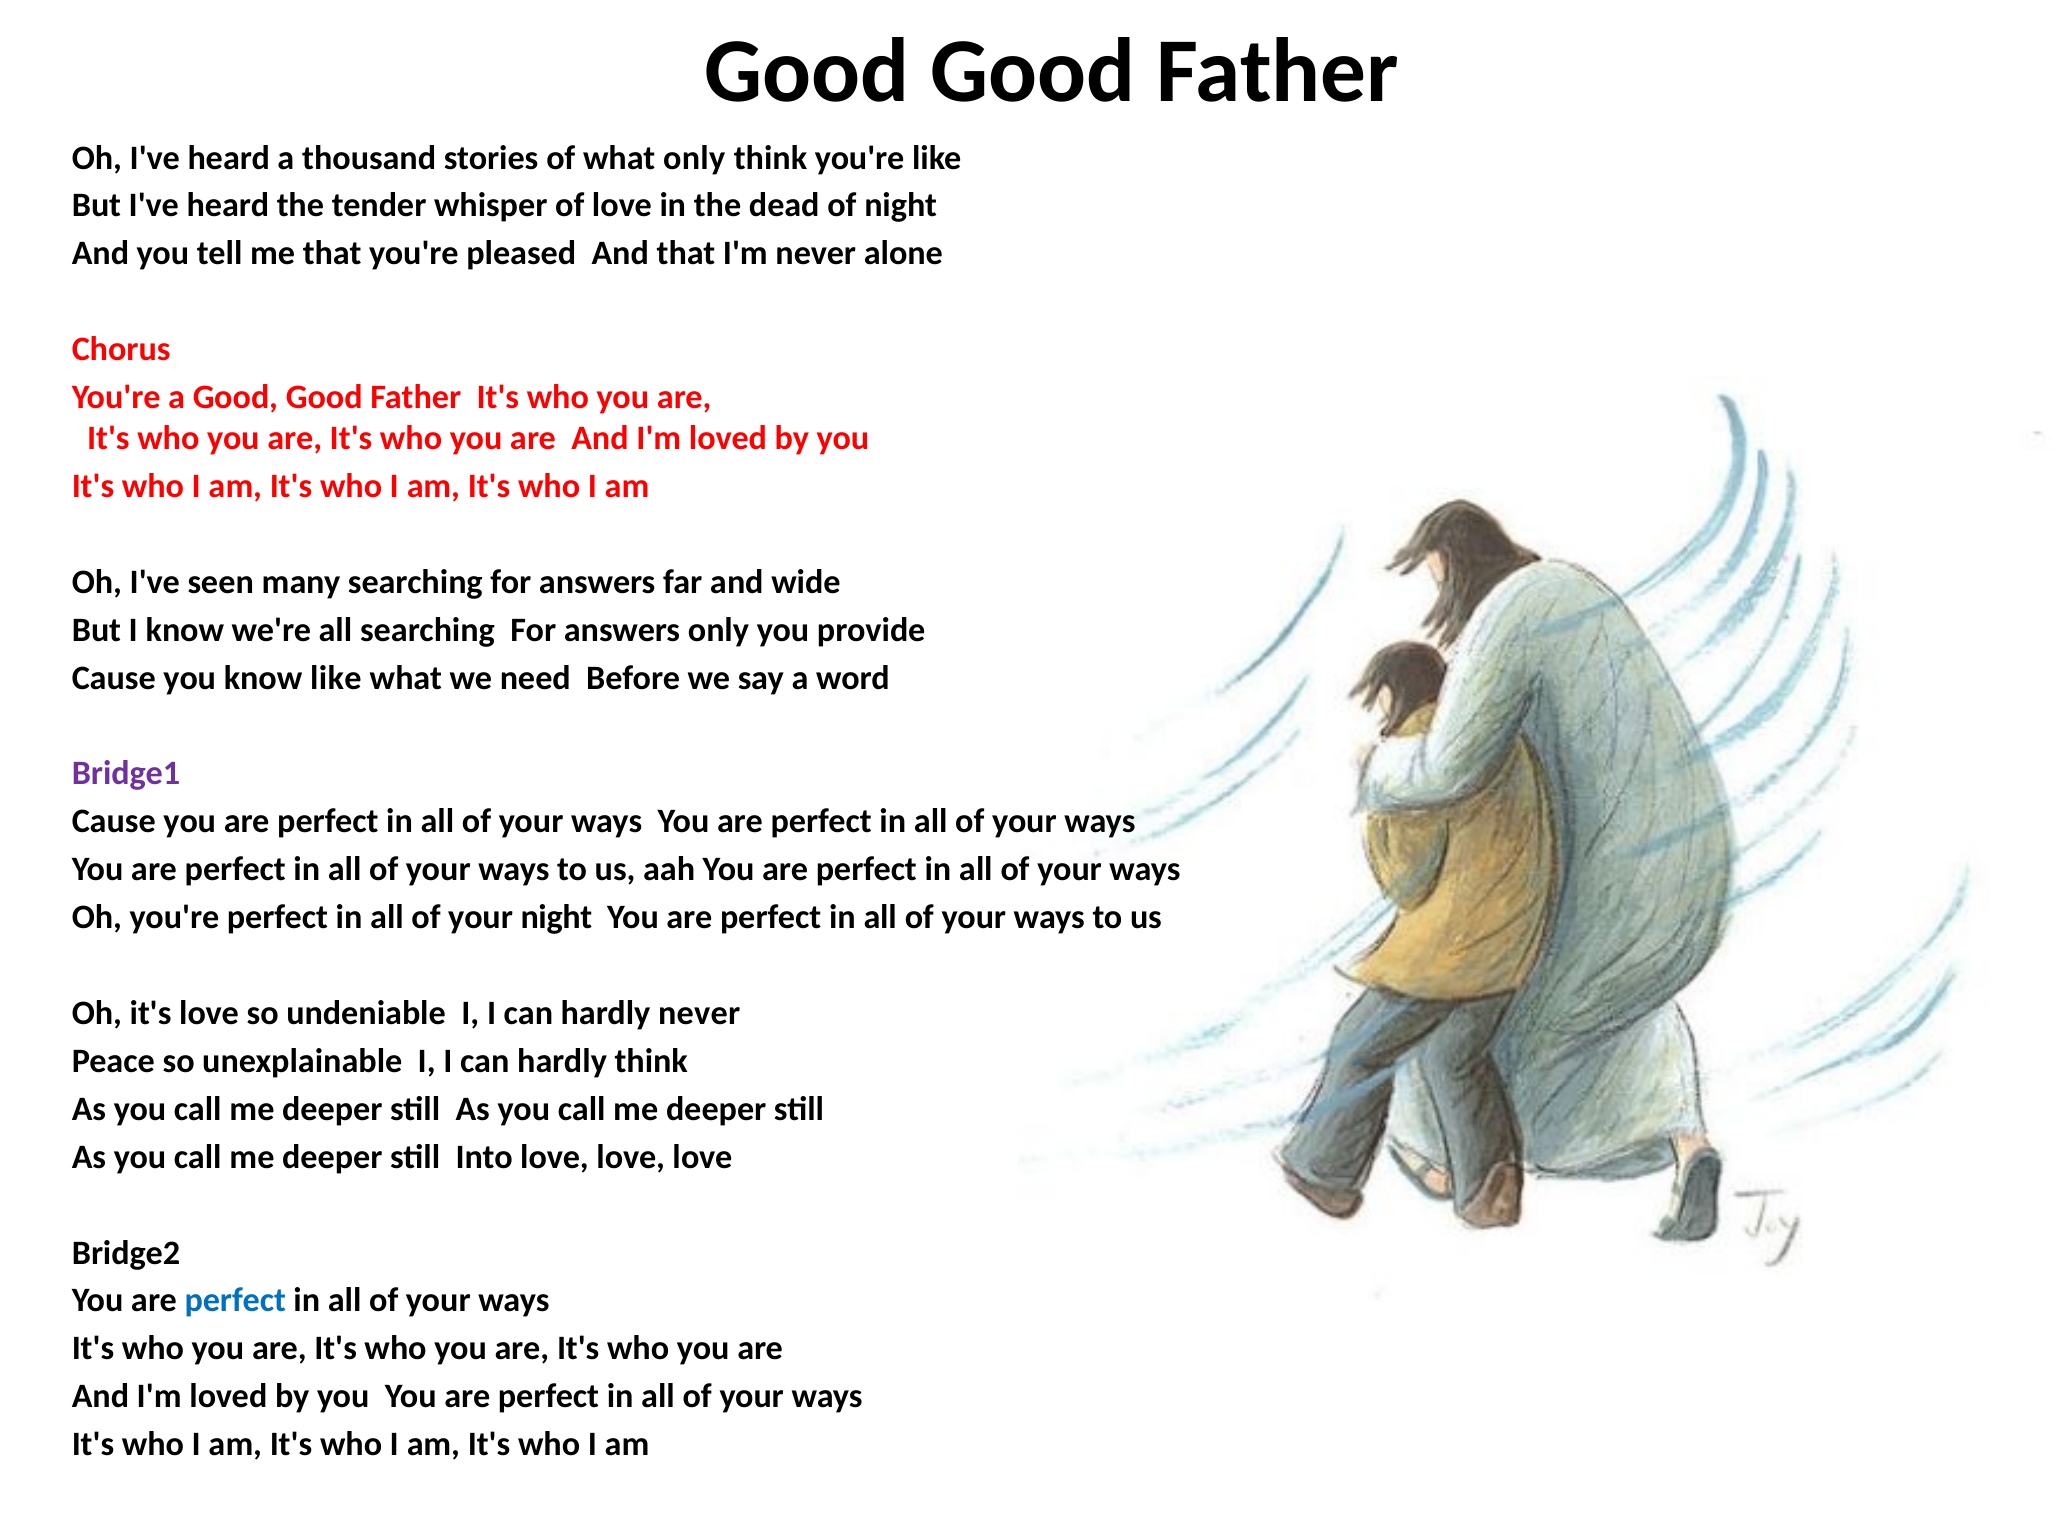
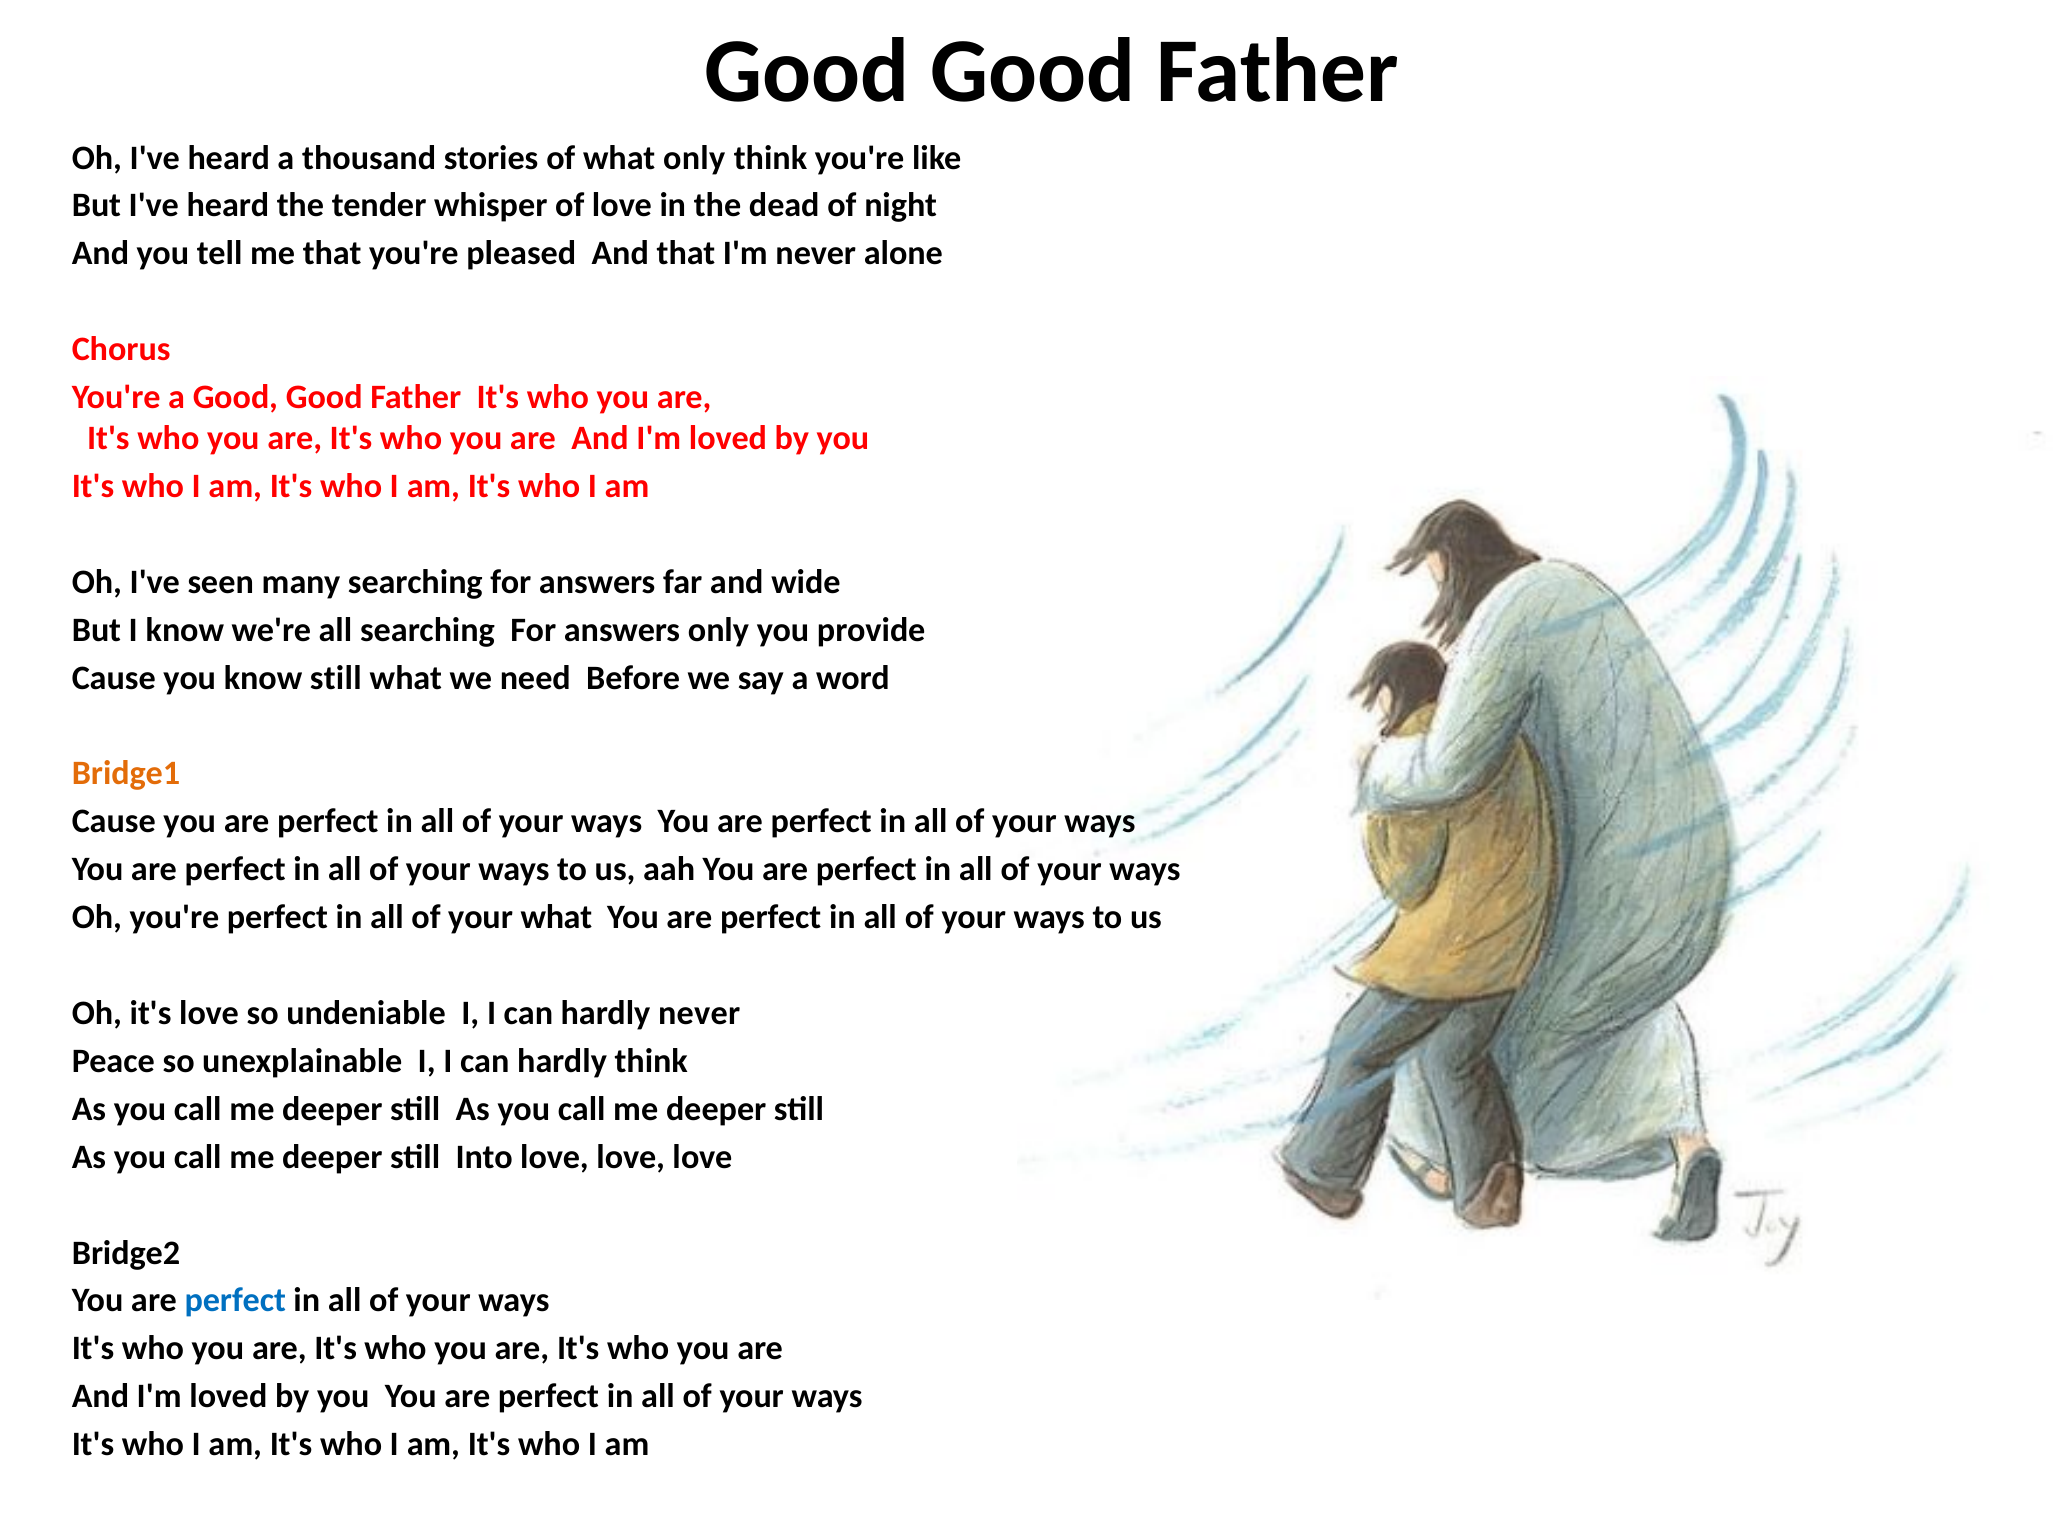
know like: like -> still
Bridge1 colour: purple -> orange
your night: night -> what
